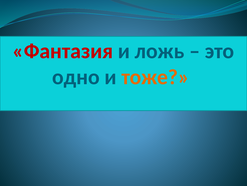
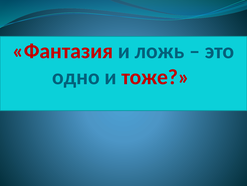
тоже colour: orange -> red
